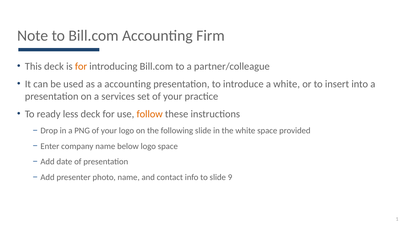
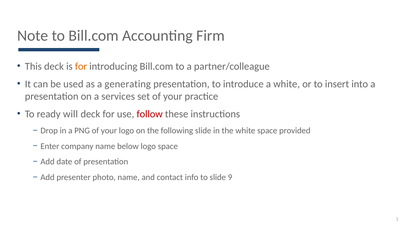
a accounting: accounting -> generating
less: less -> will
follow colour: orange -> red
